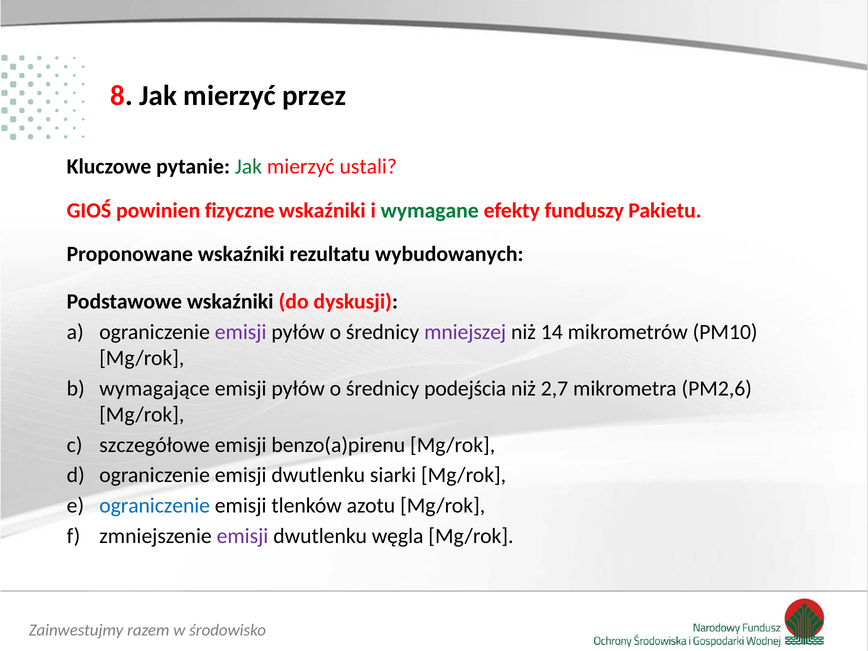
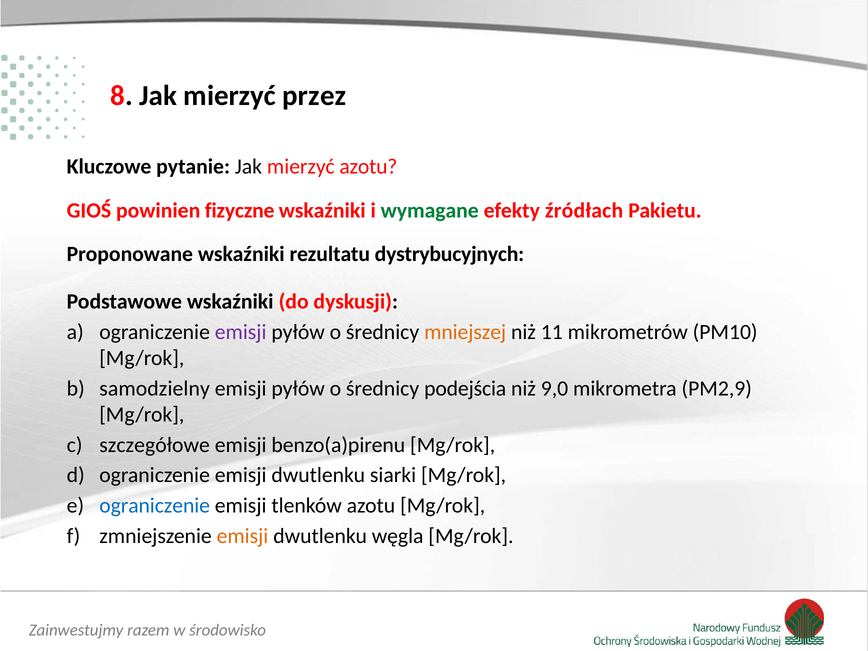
Jak at (249, 167) colour: green -> black
mierzyć ustali: ustali -> azotu
funduszy: funduszy -> źródłach
wybudowanych: wybudowanych -> dystrybucyjnych
mniejszej colour: purple -> orange
14: 14 -> 11
wymagające: wymagające -> samodzielny
2,7: 2,7 -> 9,0
PM2,6: PM2,6 -> PM2,9
emisji at (242, 536) colour: purple -> orange
